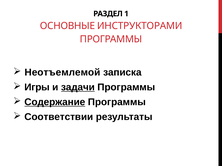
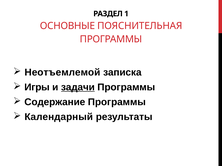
ИНСТРУКТОРАМИ: ИНСТРУКТОРАМИ -> ПОЯСНИТЕЛЬНАЯ
Содержание underline: present -> none
Соответствии: Соответствии -> Календарный
